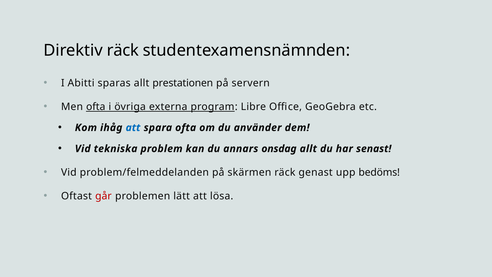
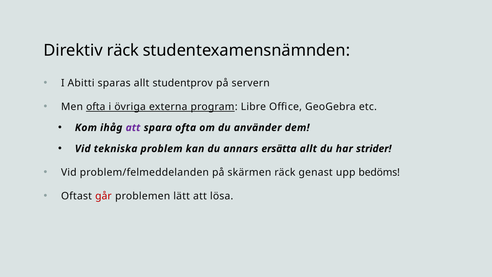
prestationen: prestationen -> studentprov
att at (133, 128) colour: blue -> purple
onsdag: onsdag -> ersätta
senast: senast -> strider
